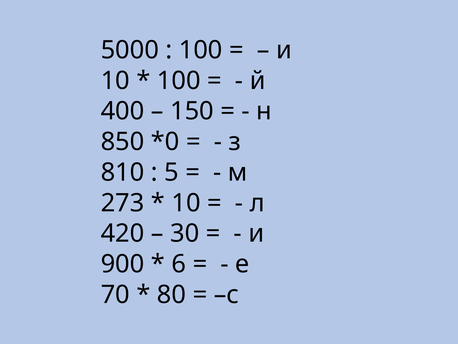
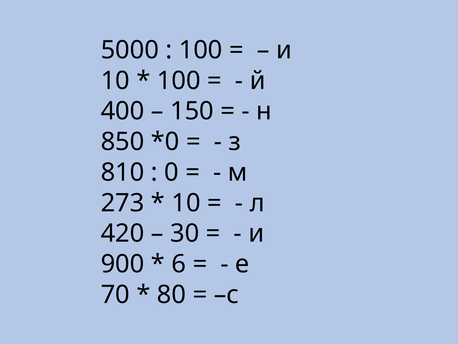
5: 5 -> 0
